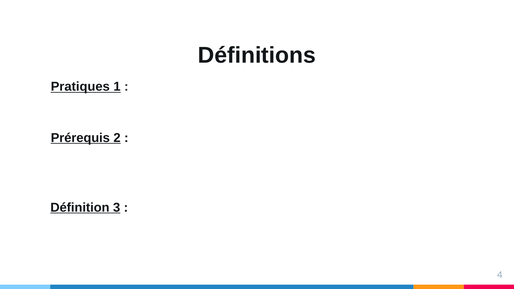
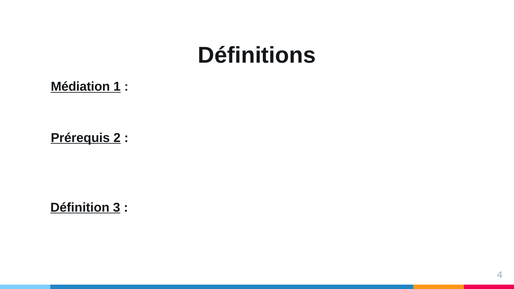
Pratiques: Pratiques -> Médiation
